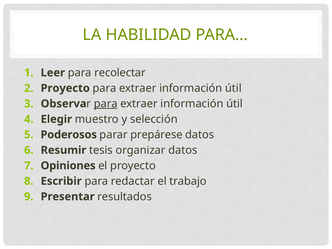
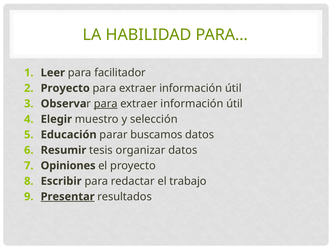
recolectar: recolectar -> facilitador
Poderosos: Poderosos -> Educación
prepárese: prepárese -> buscamos
Presentar underline: none -> present
